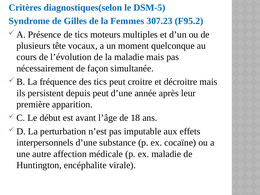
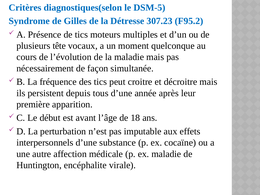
Femmes: Femmes -> Détresse
depuis peut: peut -> tous
